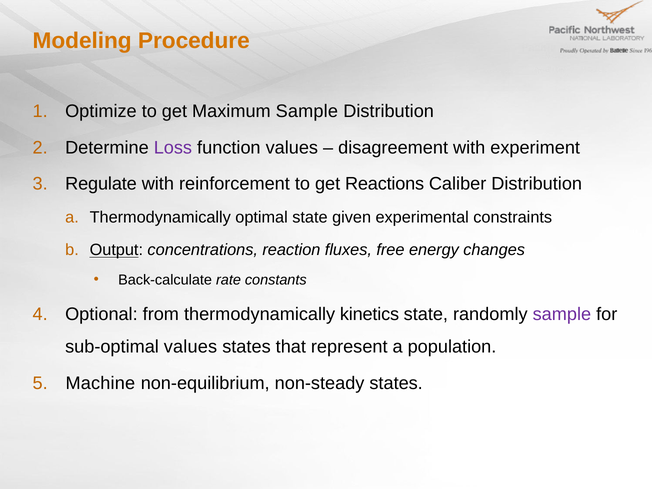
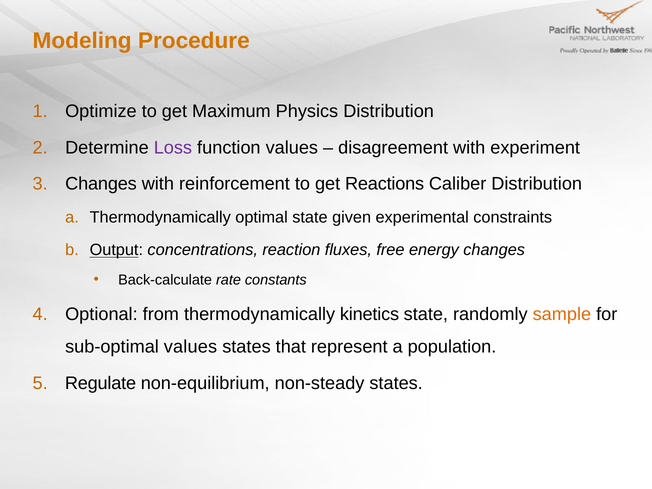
Maximum Sample: Sample -> Physics
Regulate at (101, 184): Regulate -> Changes
sample at (562, 314) colour: purple -> orange
Machine: Machine -> Regulate
